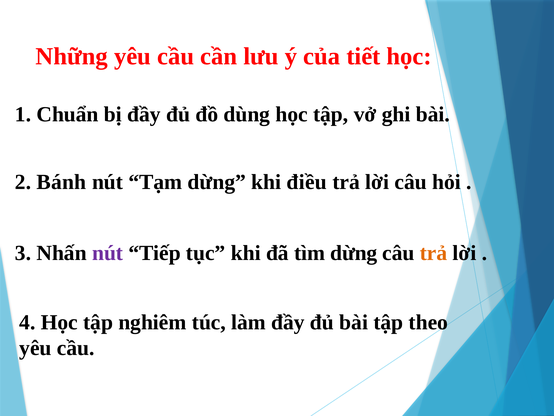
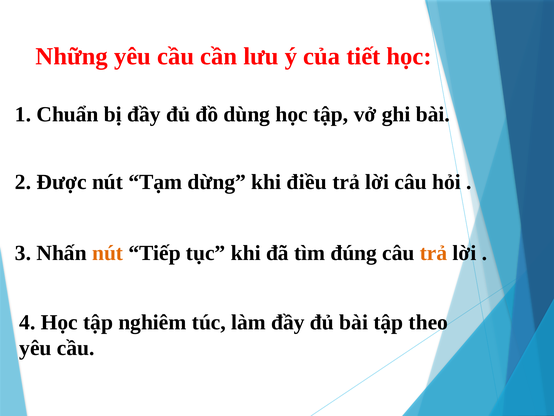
Bánh: Bánh -> Được
nút at (108, 253) colour: purple -> orange
tìm dừng: dừng -> đúng
